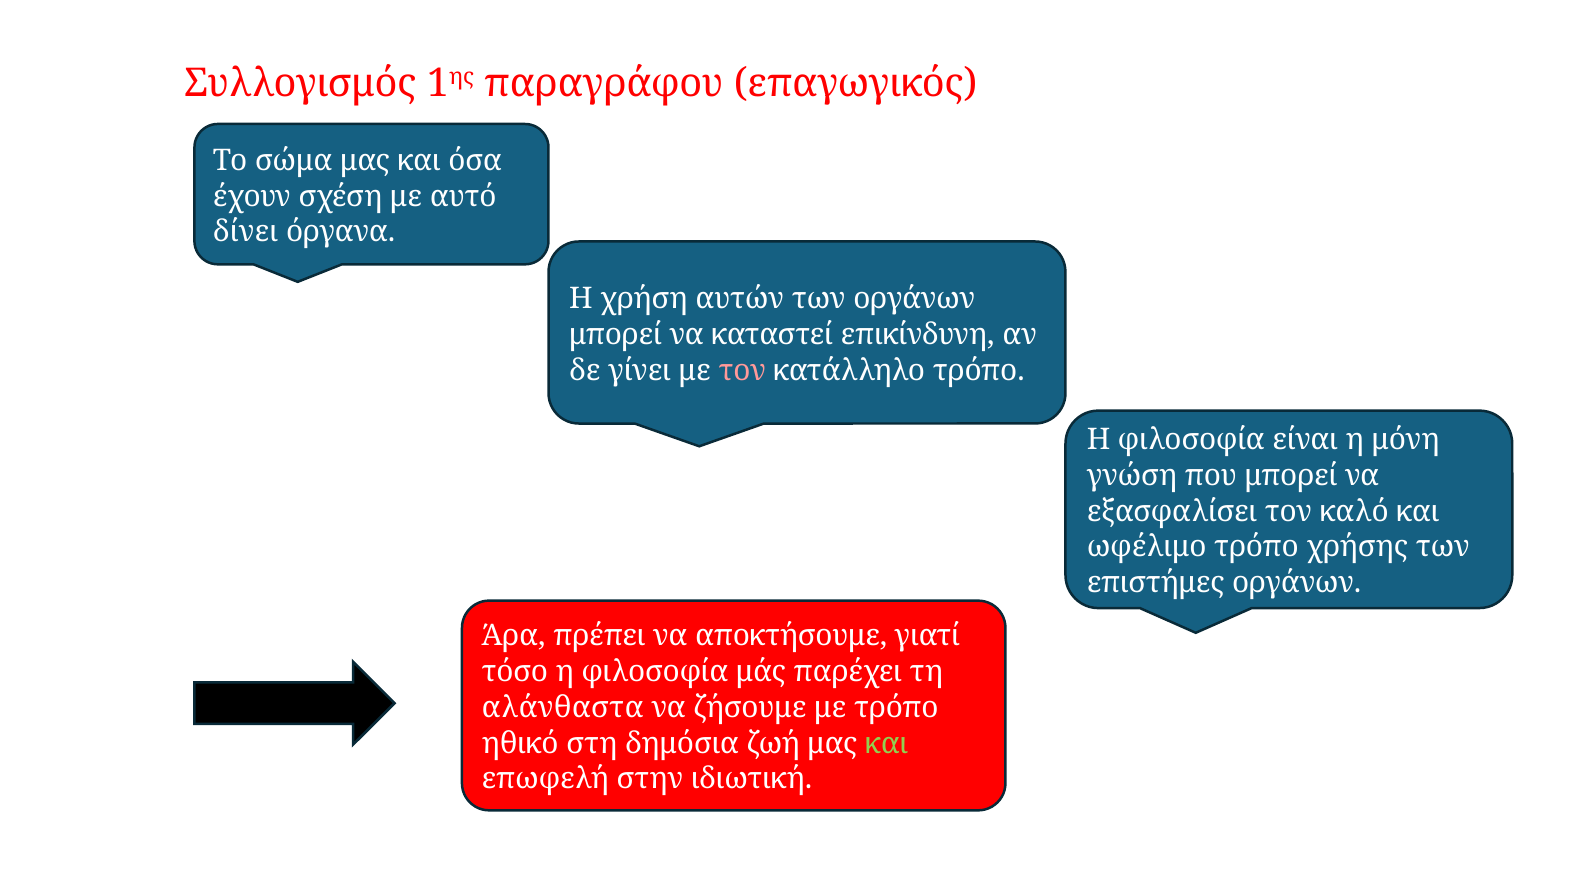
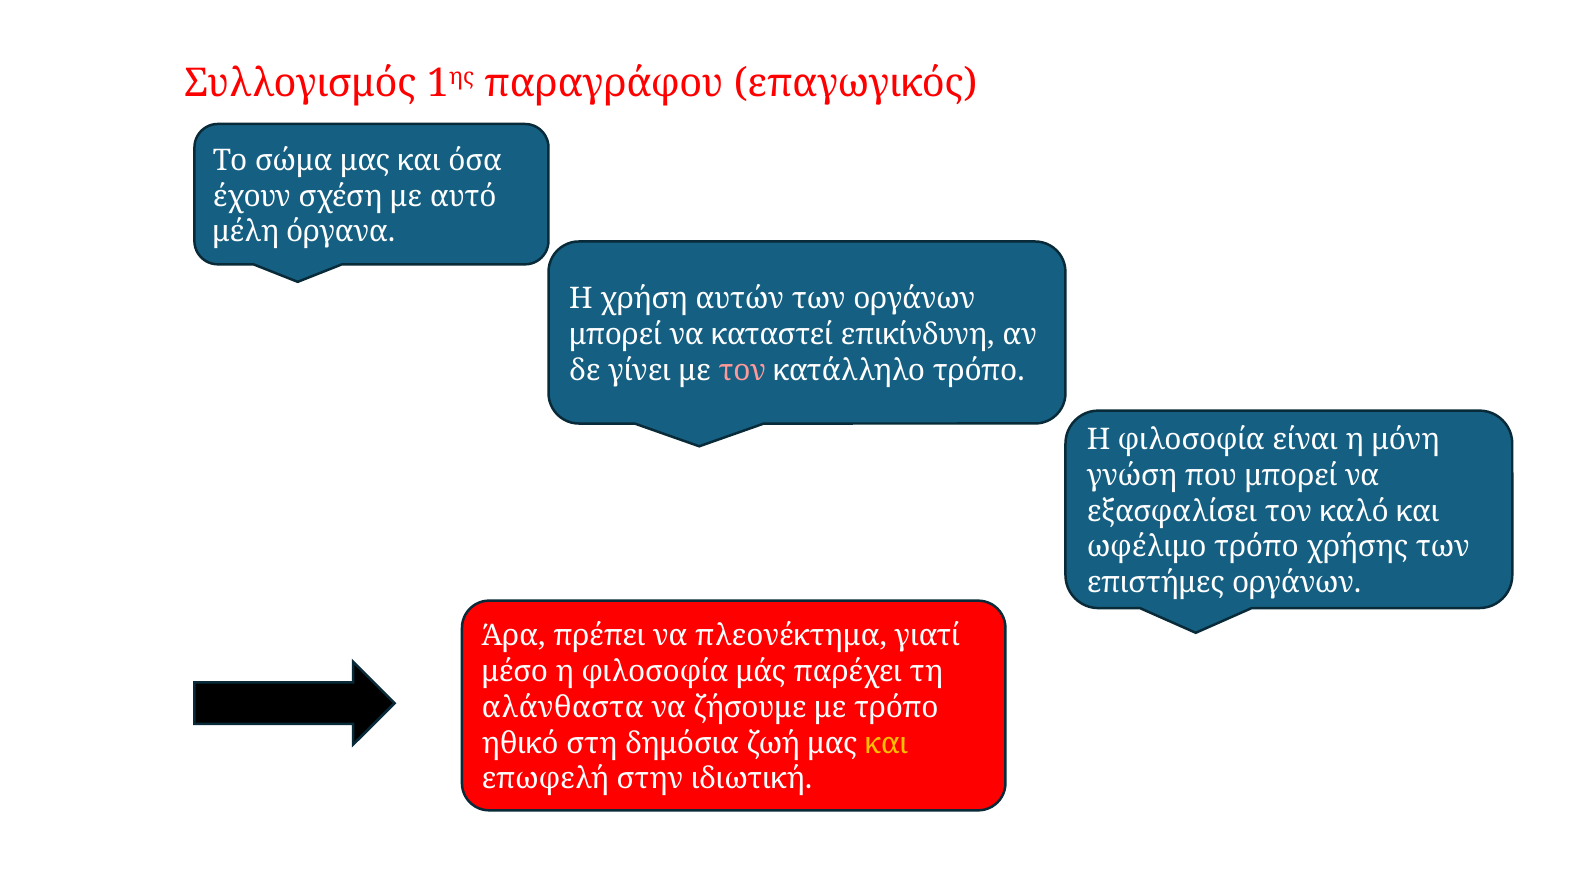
δίνει: δίνει -> μέλη
αποκτήσουμε: αποκτήσουμε -> πλεονέκτημα
τόσο: τόσο -> μέσο
και at (887, 743) colour: light green -> yellow
